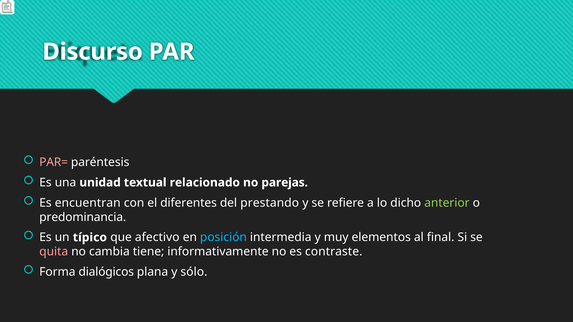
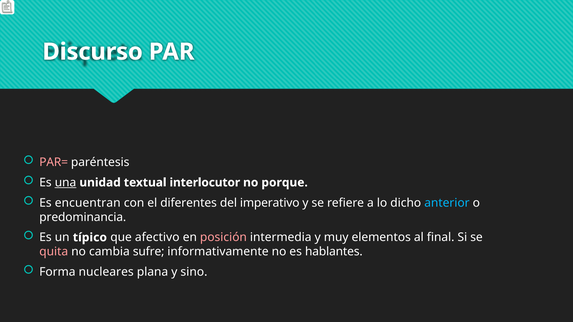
una underline: none -> present
relacionado: relacionado -> interlocutor
parejas: parejas -> porque
prestando: prestando -> imperativo
anterior colour: light green -> light blue
posición colour: light blue -> pink
tiene: tiene -> sufre
contraste: contraste -> hablantes
dialógicos: dialógicos -> nucleares
sólo: sólo -> sino
